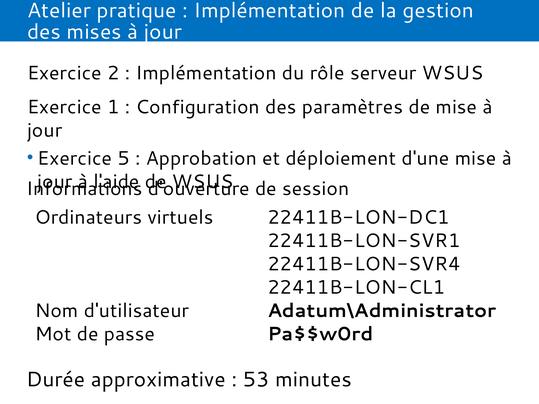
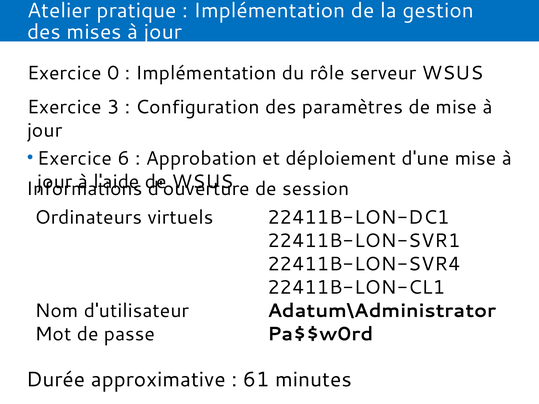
2: 2 -> 0
1: 1 -> 3
5: 5 -> 6
53: 53 -> 61
